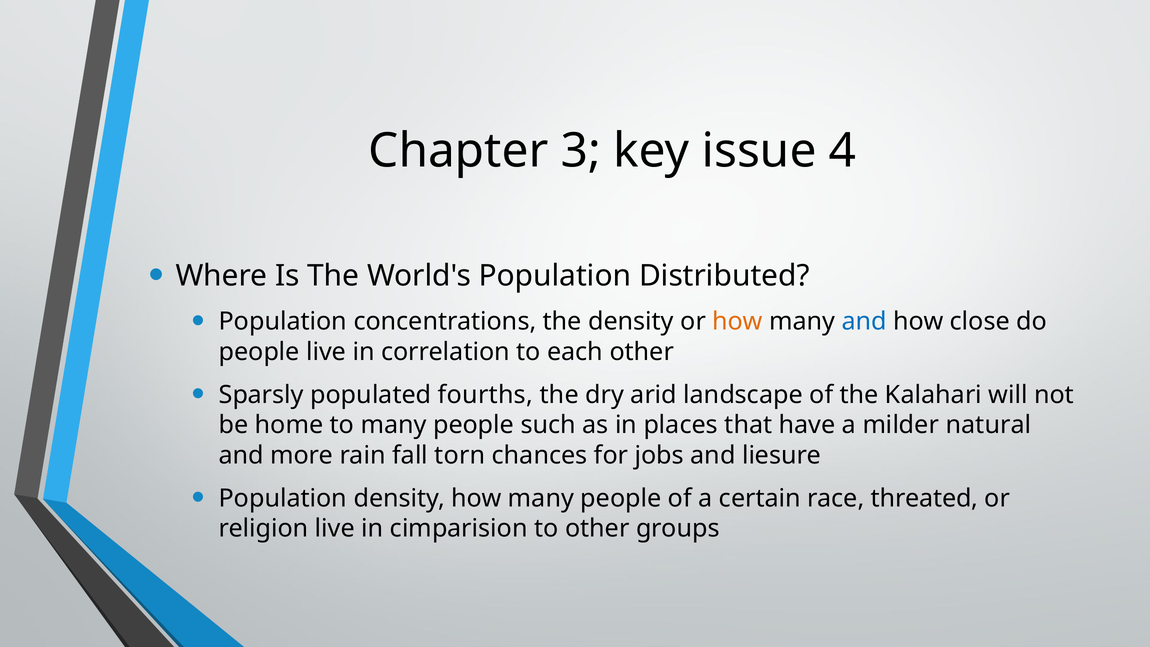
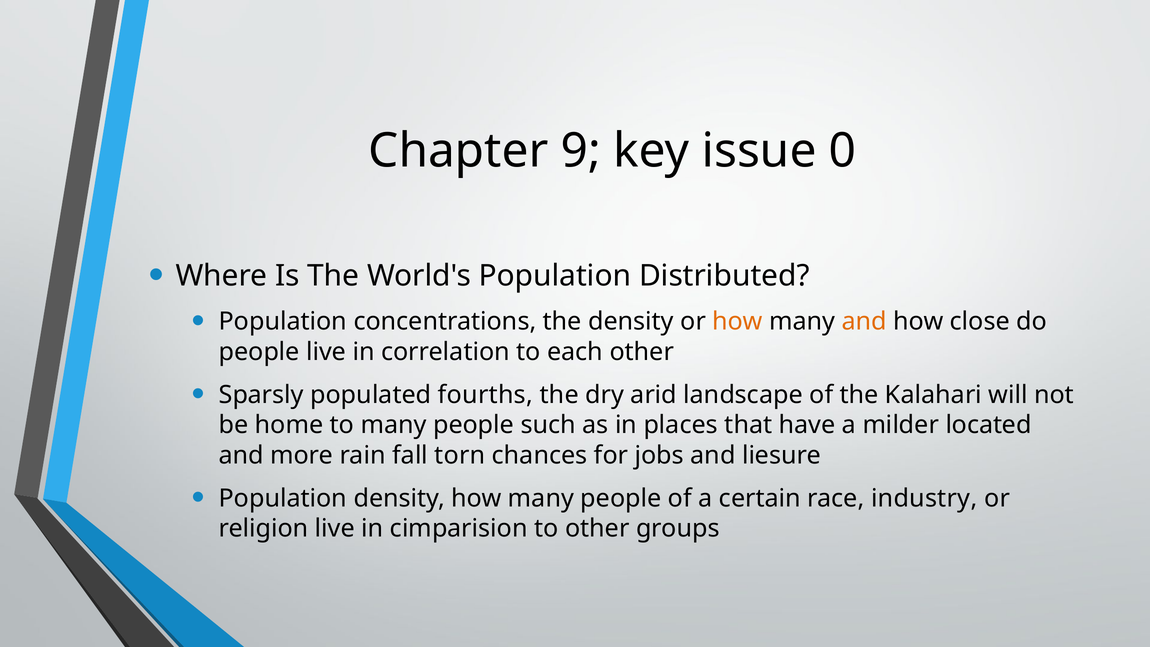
3: 3 -> 9
4: 4 -> 0
and at (864, 322) colour: blue -> orange
natural: natural -> located
threated: threated -> industry
